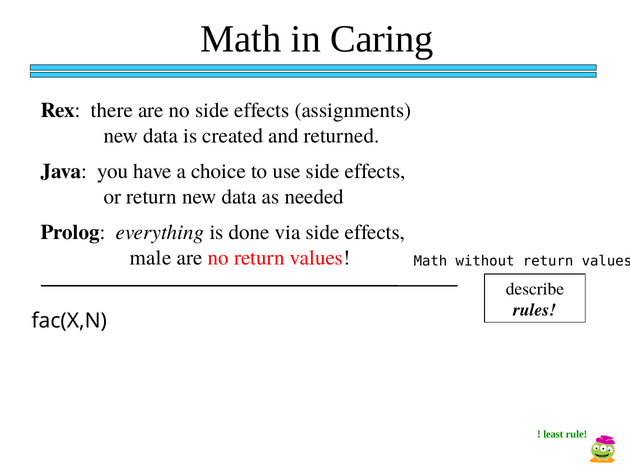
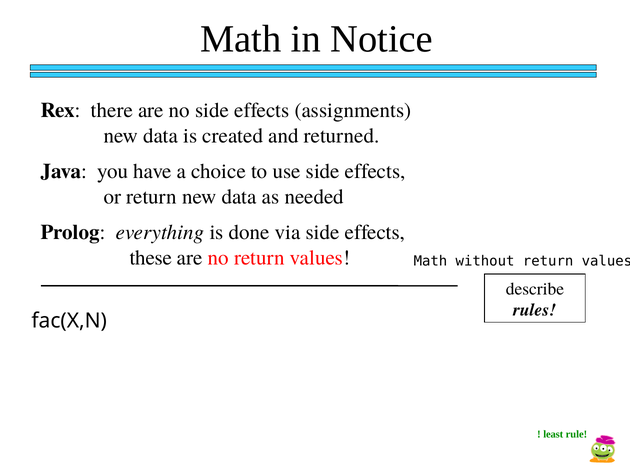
Caring: Caring -> Notice
male: male -> these
